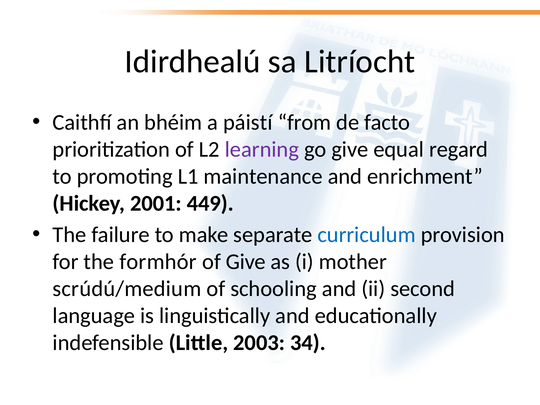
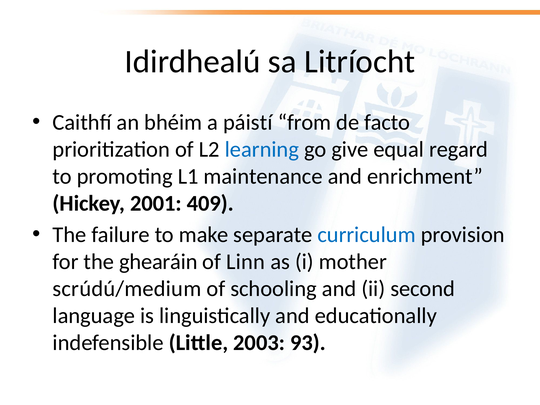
learning colour: purple -> blue
449: 449 -> 409
formhór: formhór -> ghearáin
of Give: Give -> Linn
34: 34 -> 93
